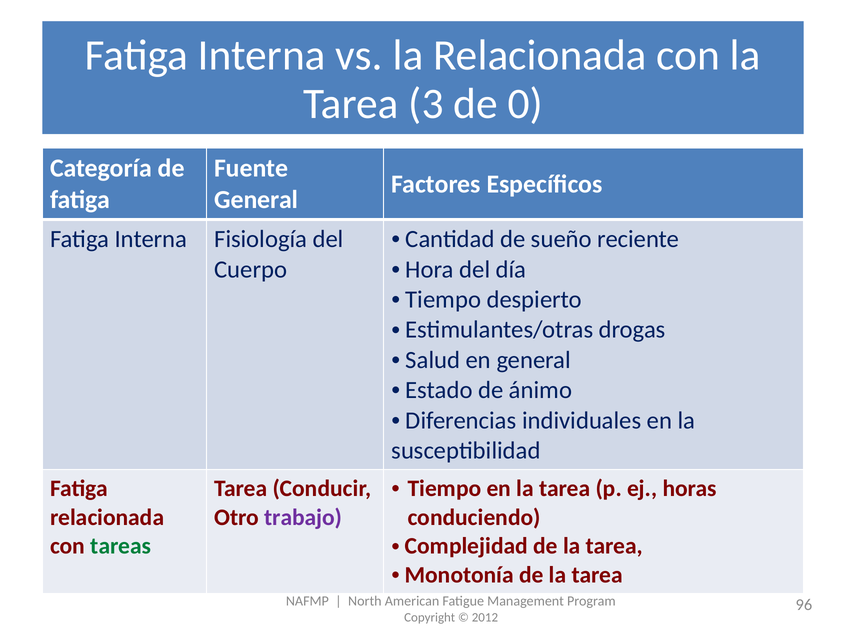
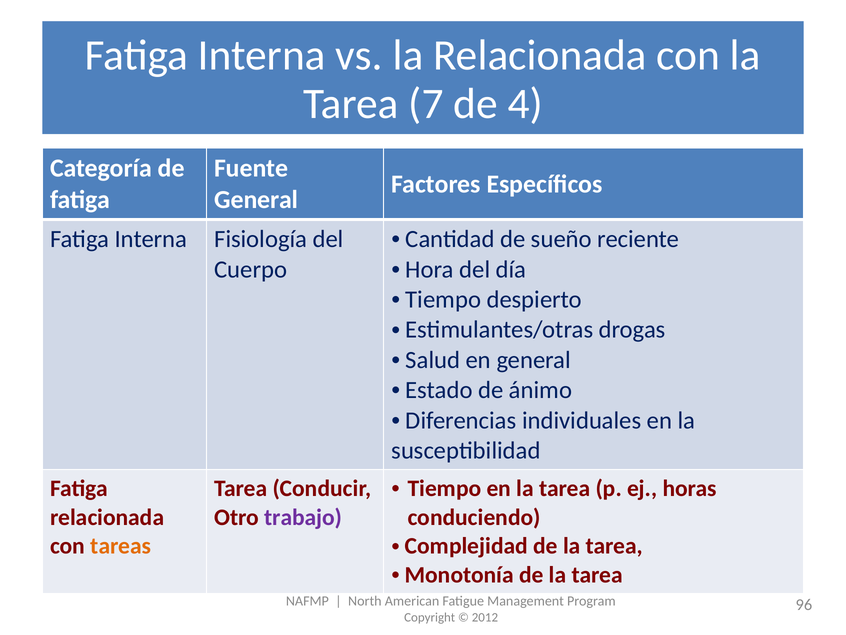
3: 3 -> 7
0: 0 -> 4
tareas colour: green -> orange
